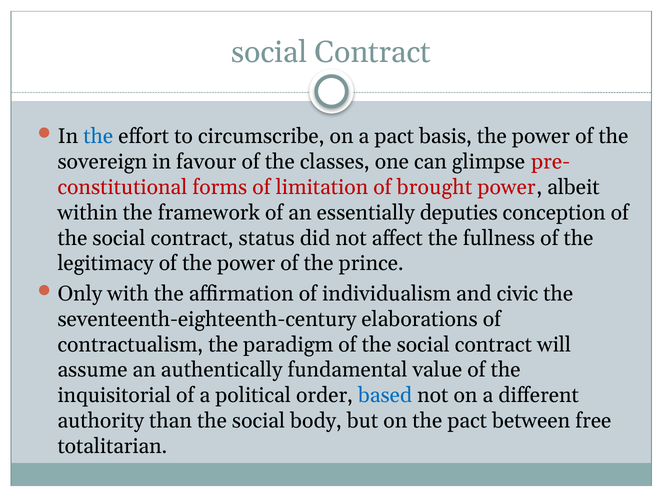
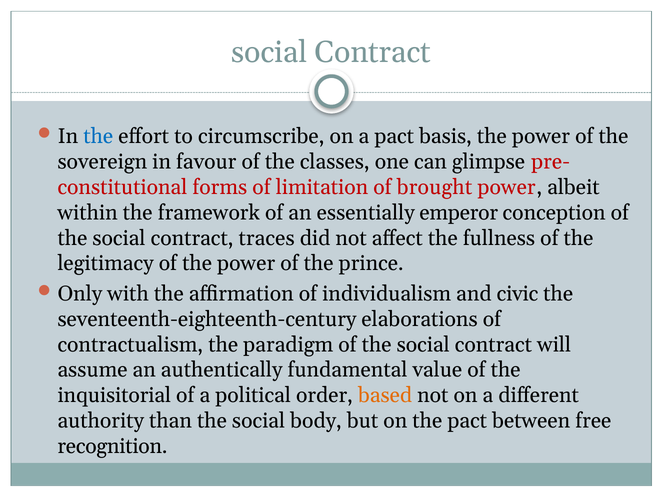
deputies: deputies -> emperor
status: status -> traces
based colour: blue -> orange
totalitarian: totalitarian -> recognition
